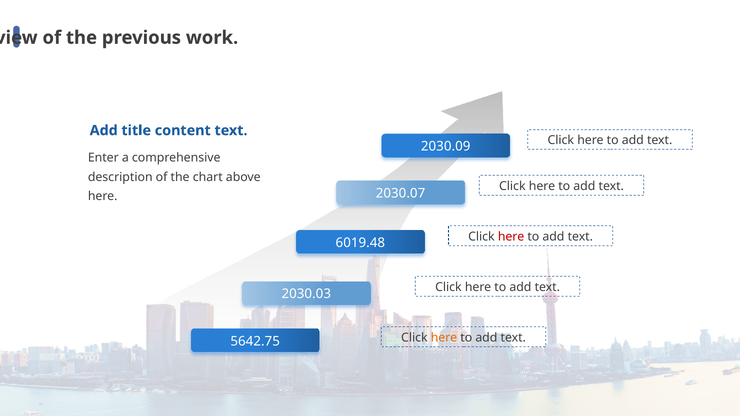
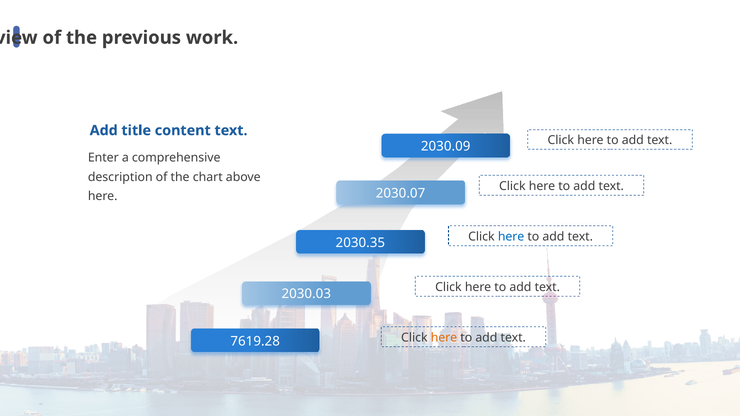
here at (511, 237) colour: red -> blue
6019.48: 6019.48 -> 2030.35
5642.75: 5642.75 -> 7619.28
